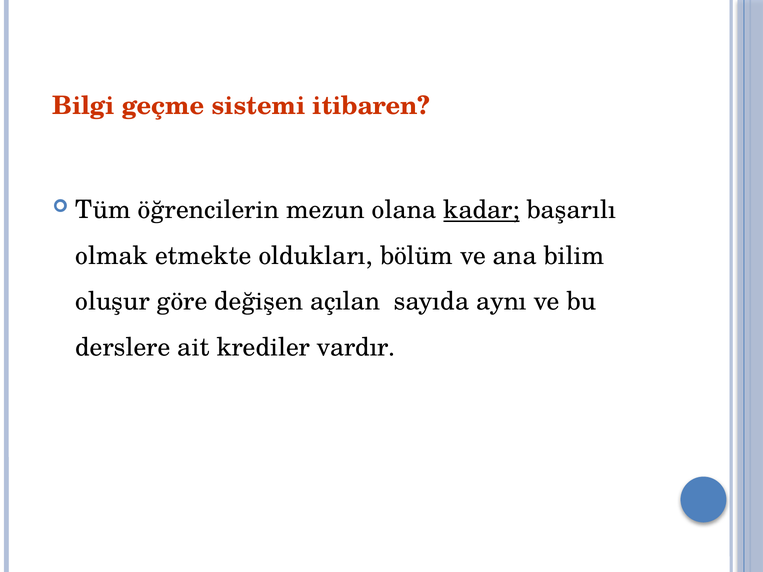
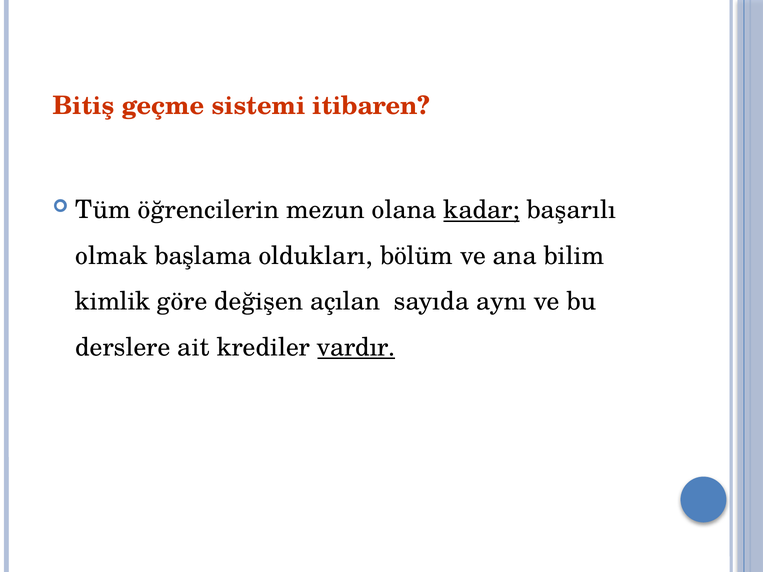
Bilgi: Bilgi -> Bitiş
etmekte: etmekte -> başlama
oluşur: oluşur -> kimlik
vardır underline: none -> present
